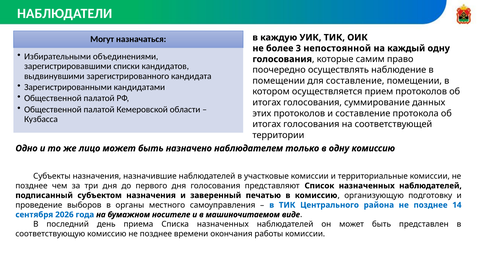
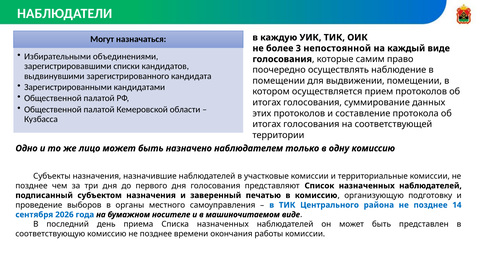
каждый одну: одну -> виде
для составление: составление -> выдвижении
